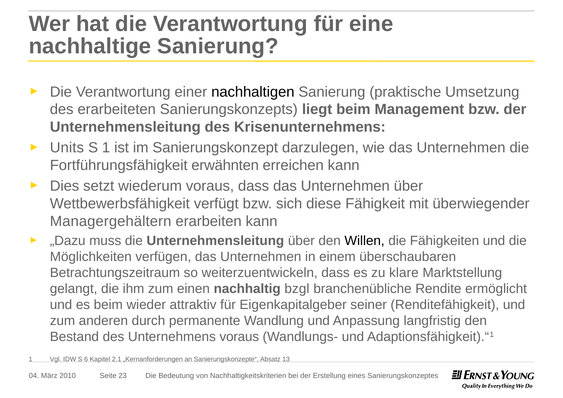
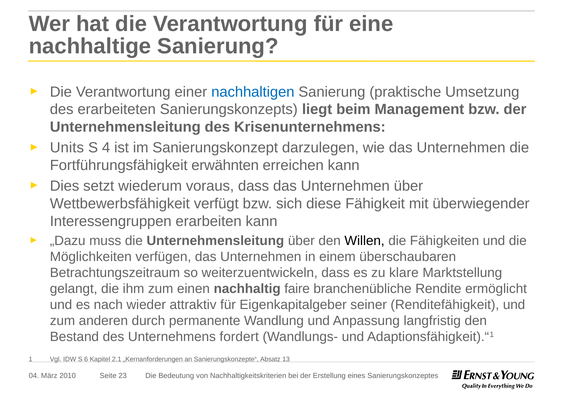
nachhaltigen colour: black -> blue
S 1: 1 -> 4
Managergehältern: Managergehältern -> Interessengruppen
bzgl: bzgl -> faire
es beim: beim -> nach
Unternehmens voraus: voraus -> fordert
